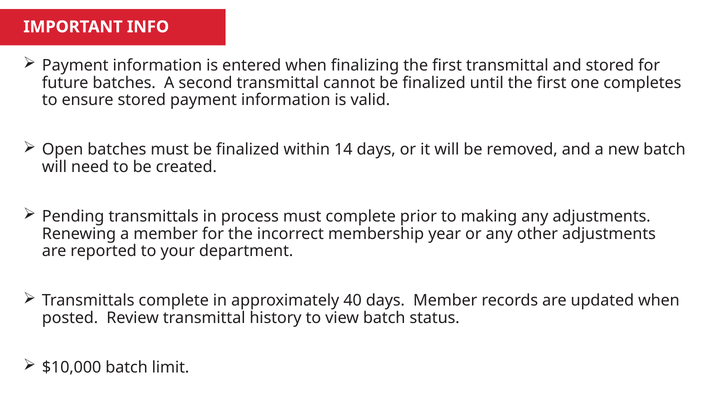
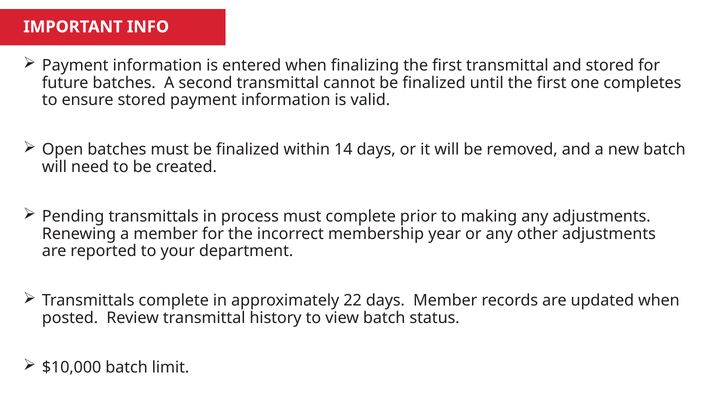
40: 40 -> 22
